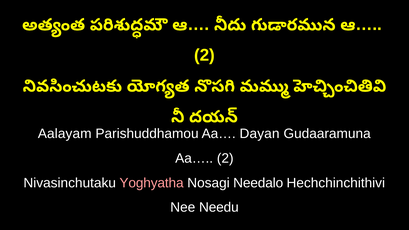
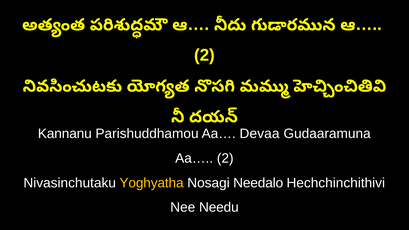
Aalayam: Aalayam -> Kannanu
Dayan: Dayan -> Devaa
Yoghyatha colour: pink -> yellow
